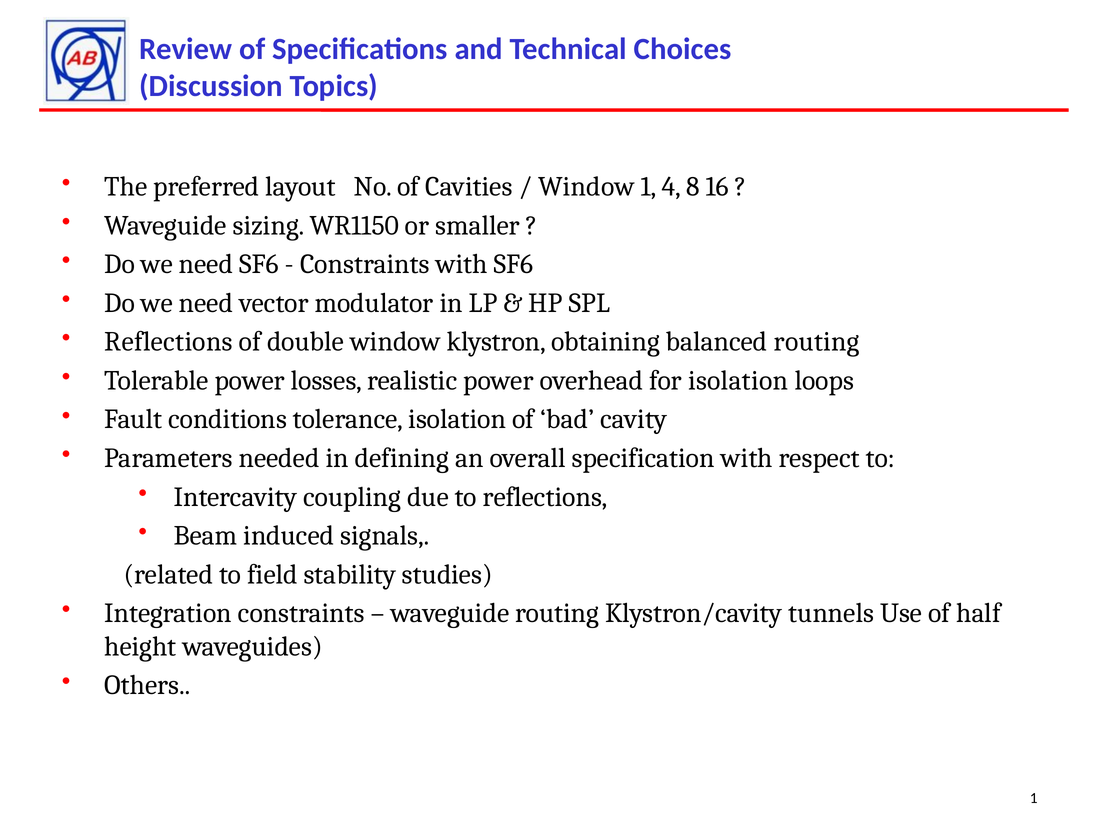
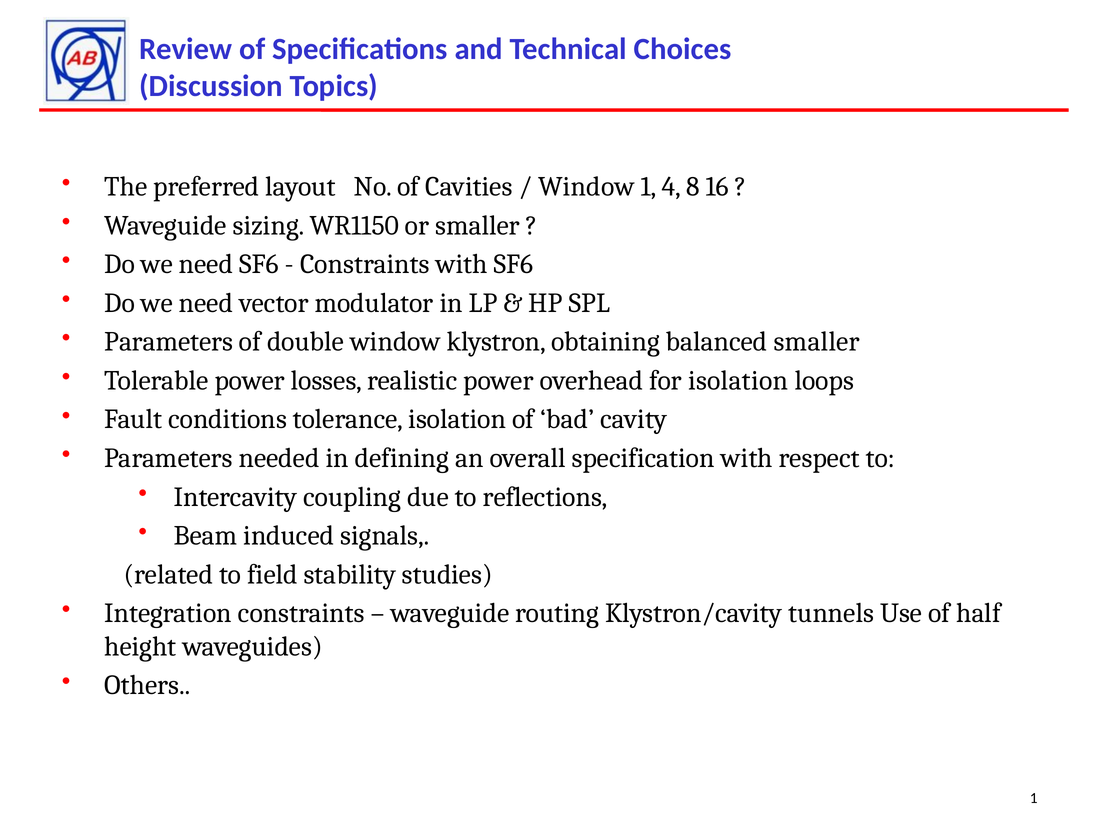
Reflections at (169, 342): Reflections -> Parameters
balanced routing: routing -> smaller
